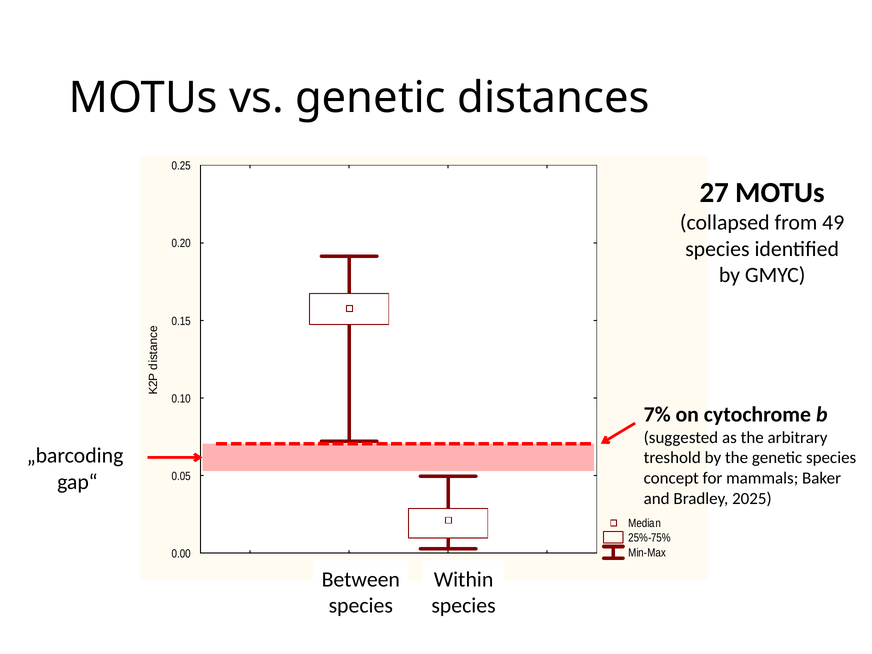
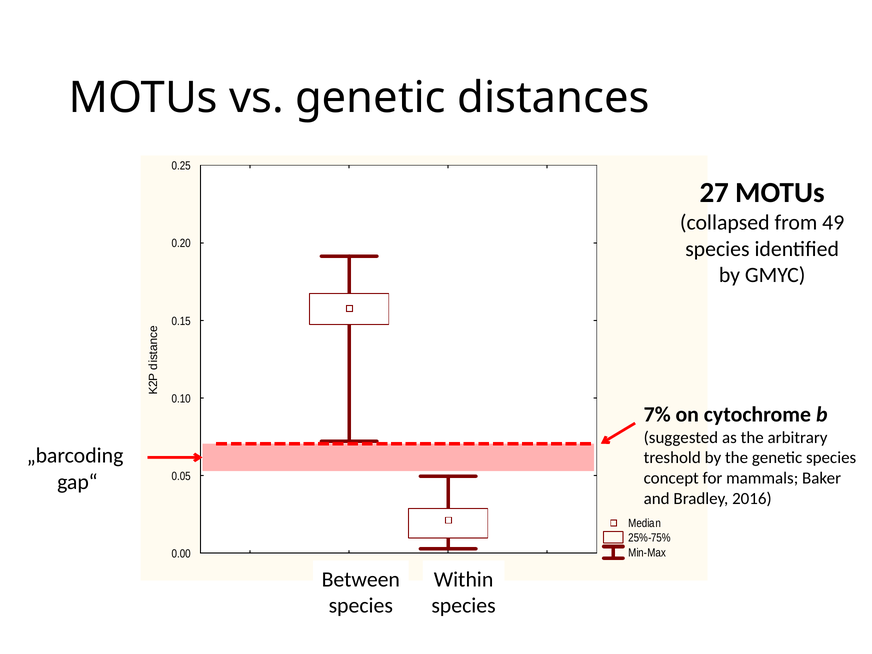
2025: 2025 -> 2016
